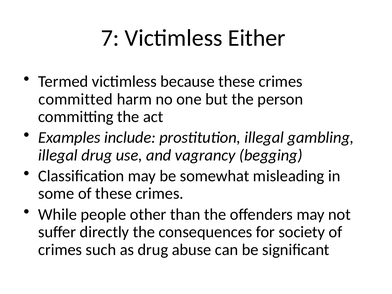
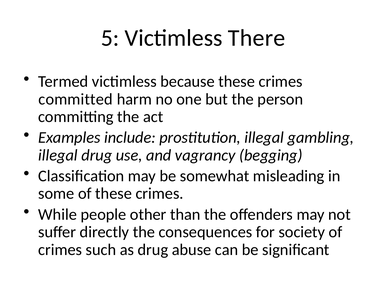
7: 7 -> 5
Either: Either -> There
